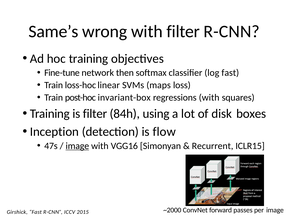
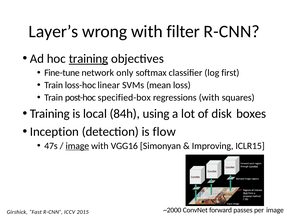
Same’s: Same’s -> Layer’s
training at (88, 59) underline: none -> present
then: then -> only
log fast: fast -> first
maps: maps -> mean
invariant-box: invariant-box -> specified-box
is filter: filter -> local
Recurrent: Recurrent -> Improving
